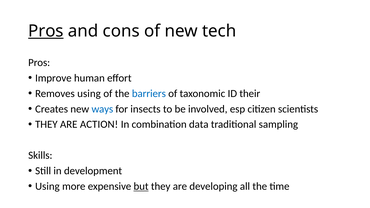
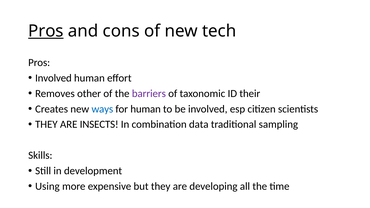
Improve at (53, 78): Improve -> Involved
Removes using: using -> other
barriers colour: blue -> purple
for insects: insects -> human
ACTION: ACTION -> INSECTS
but underline: present -> none
